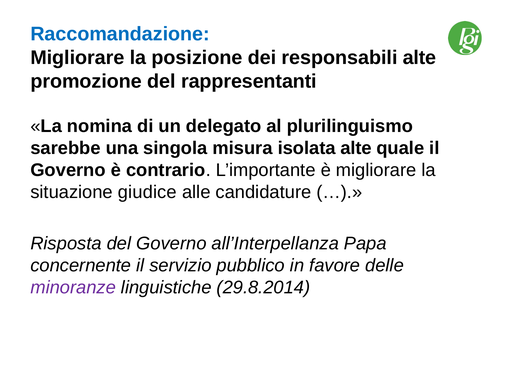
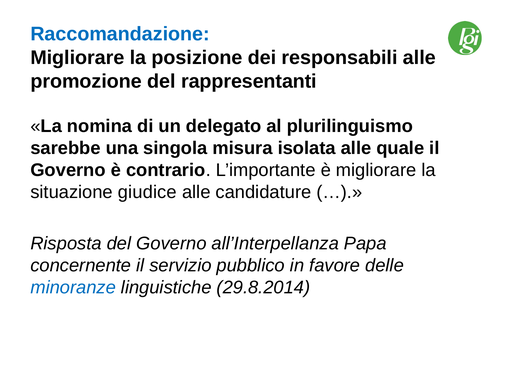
responsabili alte: alte -> alle
isolata alte: alte -> alle
minoranze colour: purple -> blue
